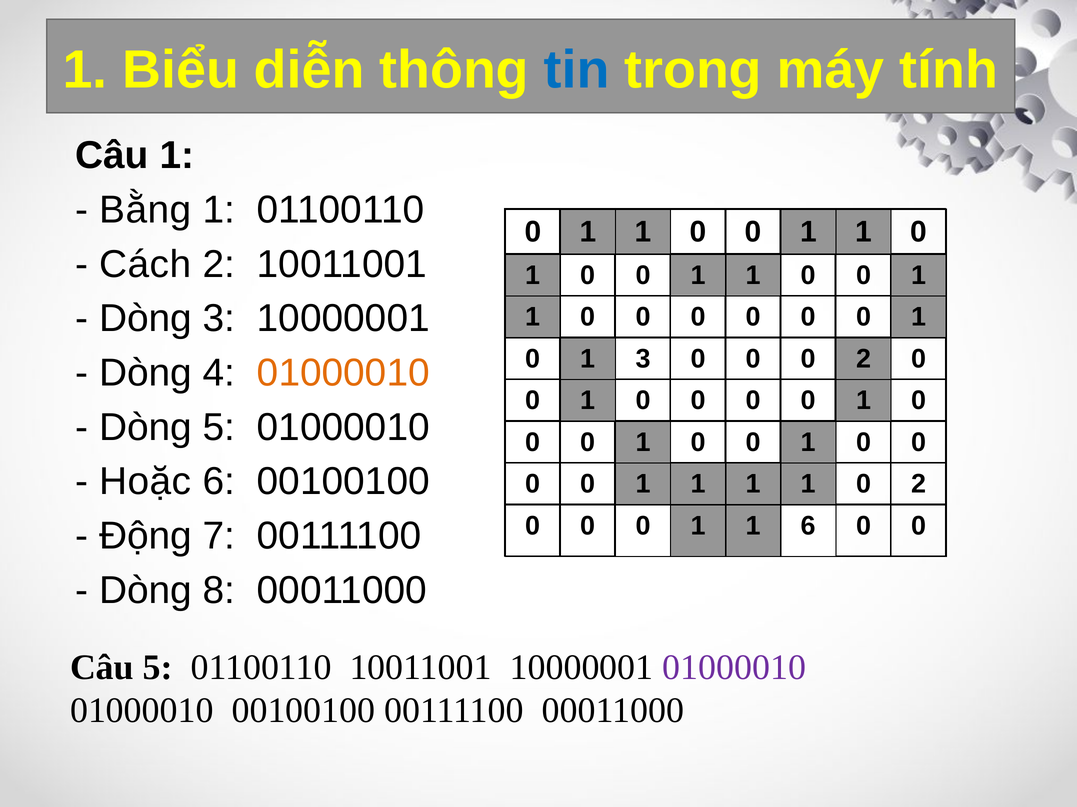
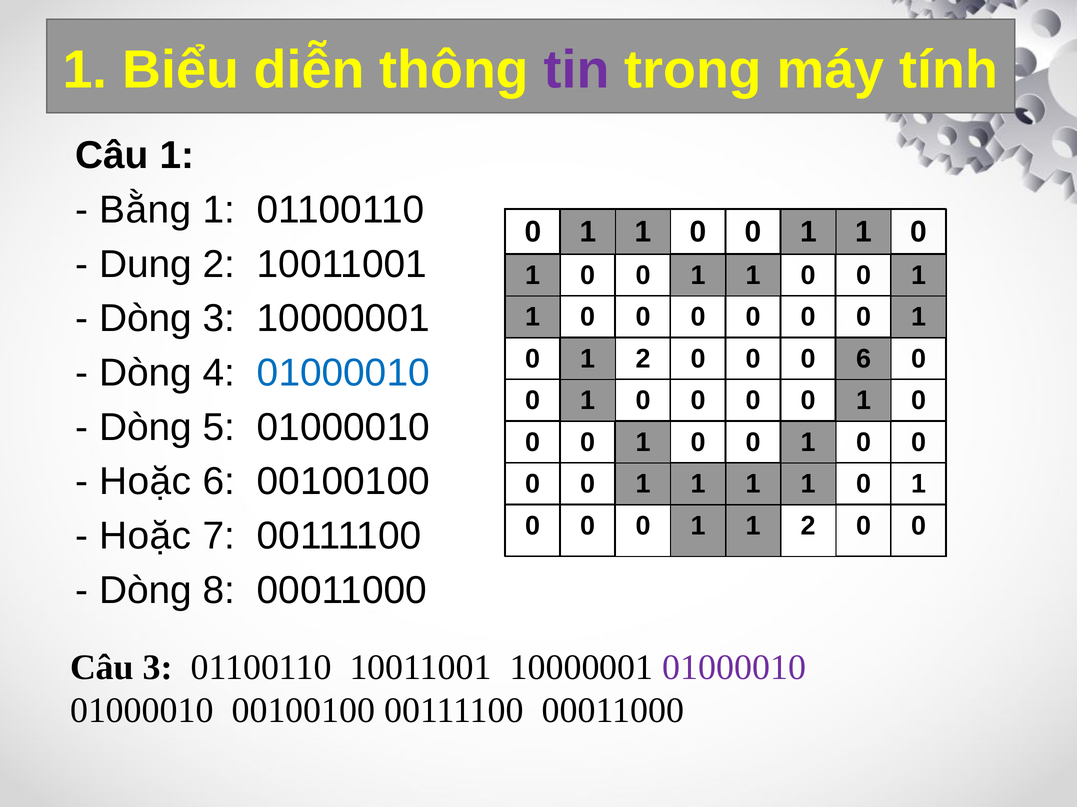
tin colour: blue -> purple
Cách: Cách -> Dung
0 1 3: 3 -> 2
0 0 2: 2 -> 6
01000010 at (343, 373) colour: orange -> blue
2 at (919, 484): 2 -> 1
1 1 6: 6 -> 2
Động at (146, 537): Động -> Hoặc
Câu 5: 5 -> 3
